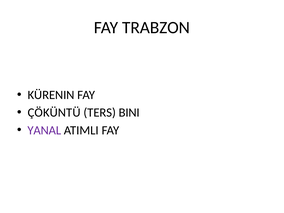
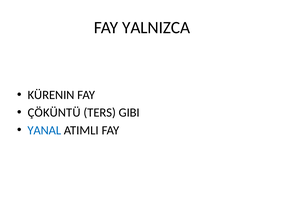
TRABZON: TRABZON -> YALNIZCA
BINI: BINI -> GIBI
YANAL colour: purple -> blue
